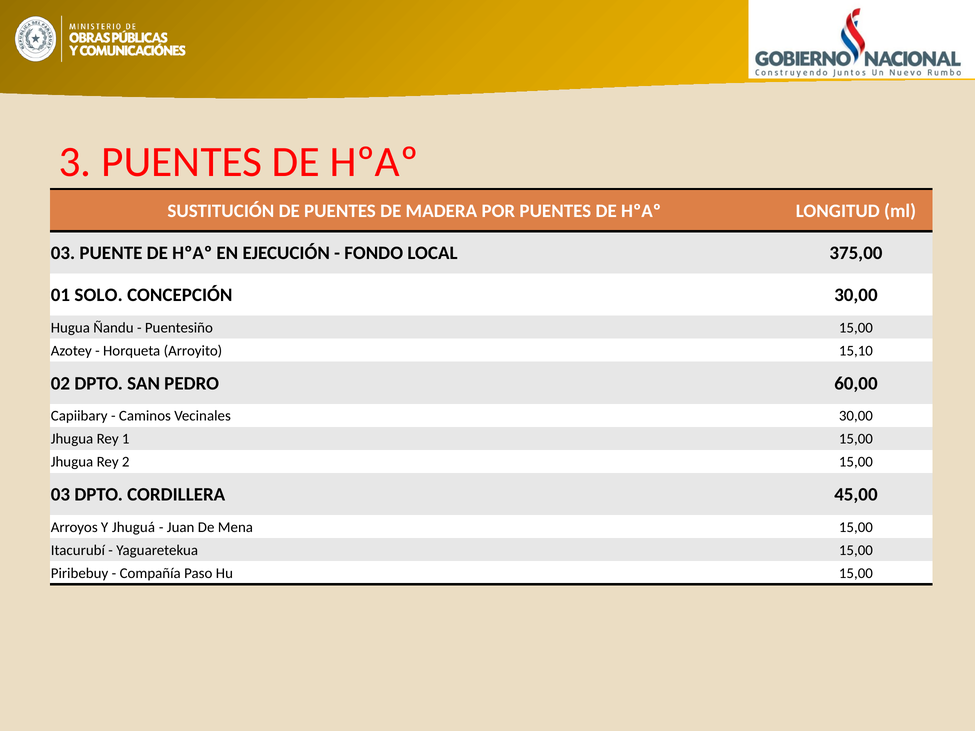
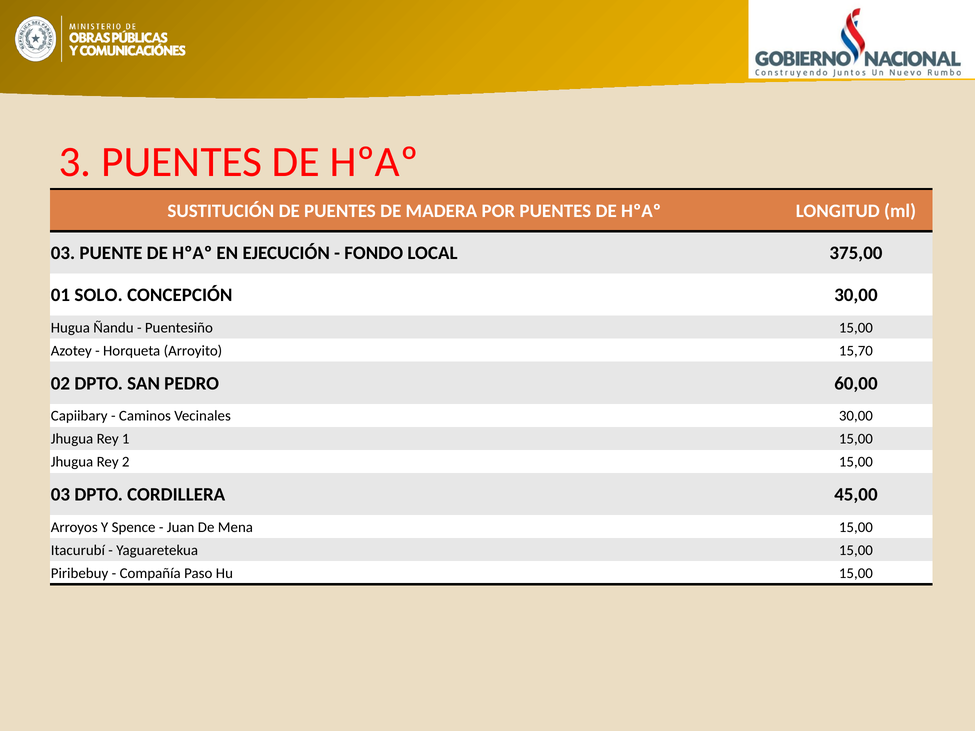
15,10: 15,10 -> 15,70
Jhuguá: Jhuguá -> Spence
